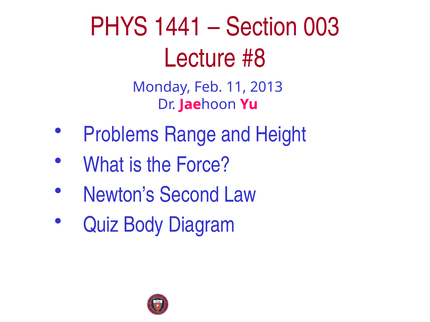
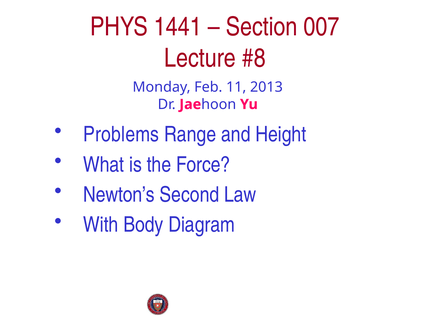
003: 003 -> 007
Quiz: Quiz -> With
